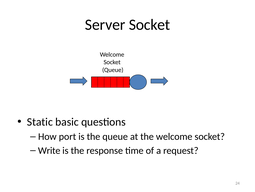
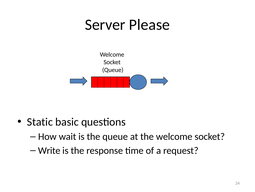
Server Socket: Socket -> Please
port: port -> wait
